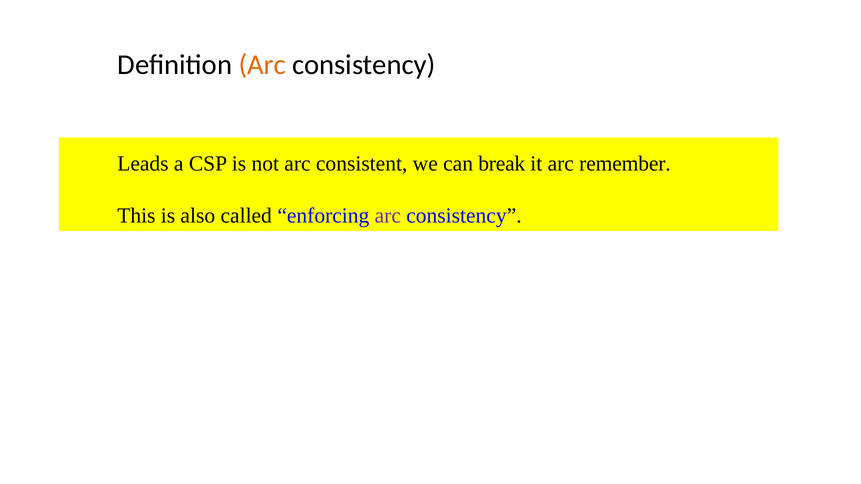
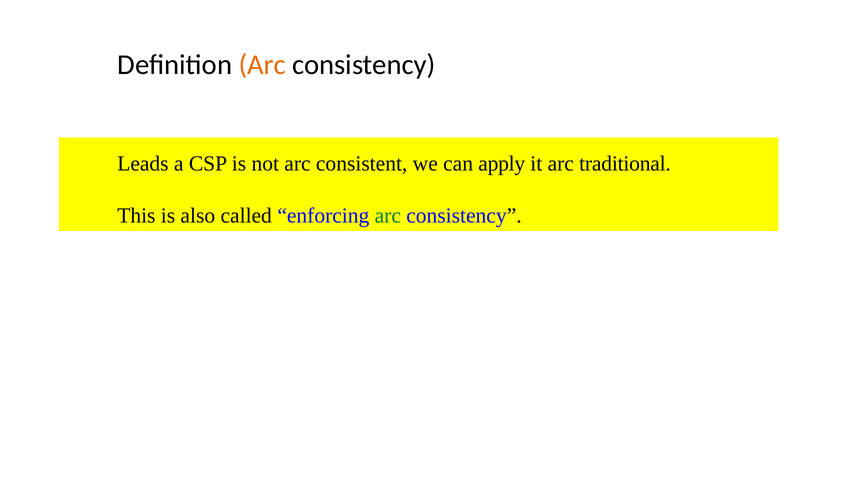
break: break -> apply
remember: remember -> traditional
arc at (388, 216) colour: purple -> green
